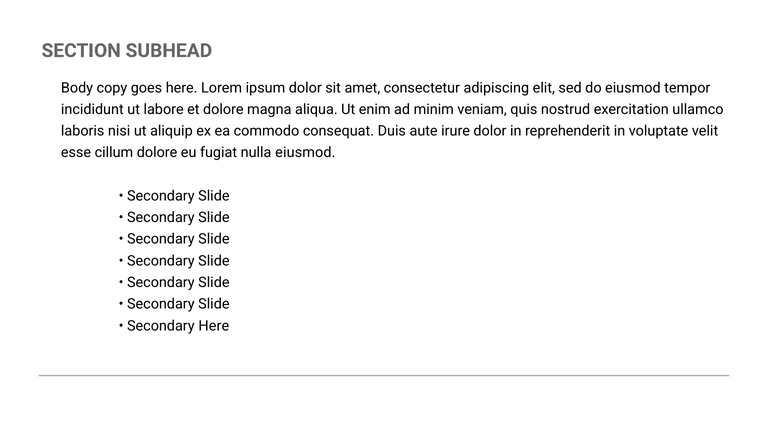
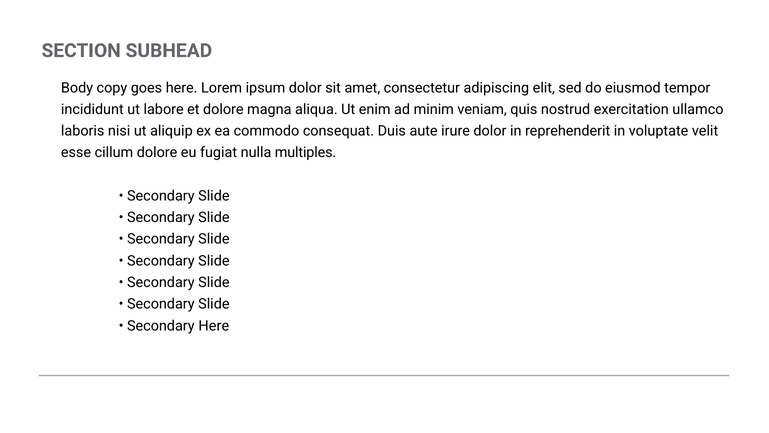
nulla eiusmod: eiusmod -> multiples
